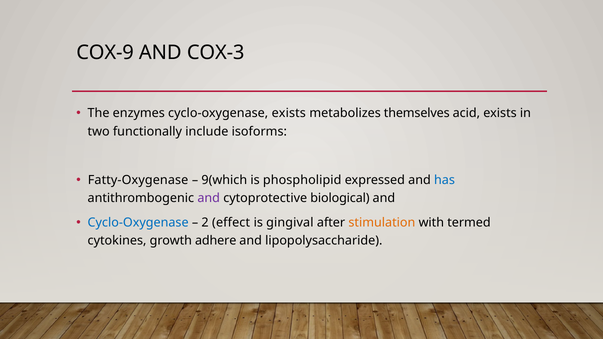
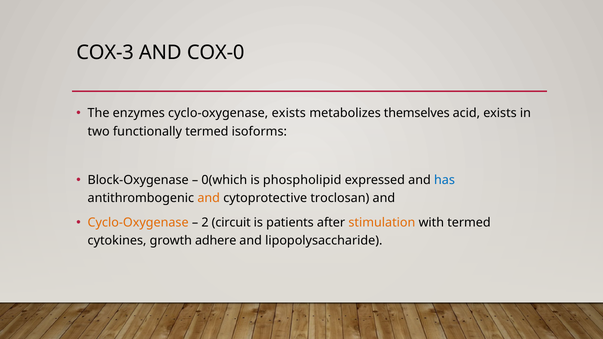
COX-9: COX-9 -> COX-3
COX-3: COX-3 -> COX-0
functionally include: include -> termed
Fatty-Oxygenase: Fatty-Oxygenase -> Block-Oxygenase
9(which: 9(which -> 0(which
and at (209, 198) colour: purple -> orange
biological: biological -> troclosan
Cyclo-Oxygenase at (138, 223) colour: blue -> orange
effect: effect -> circuit
gingival: gingival -> patients
